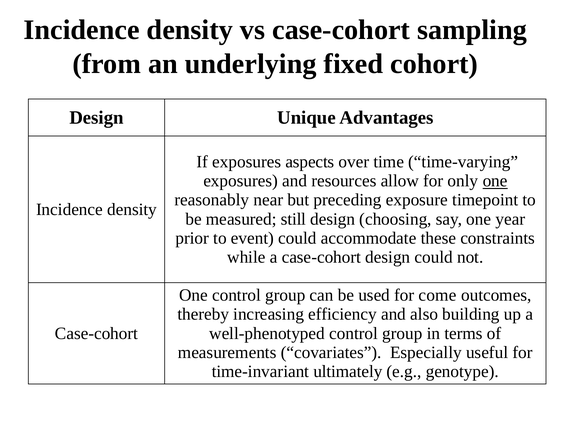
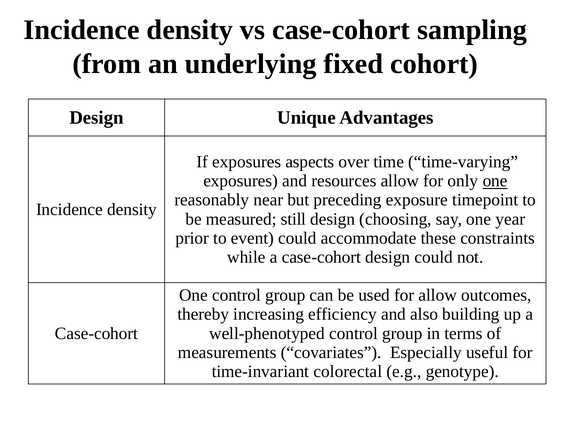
for come: come -> allow
ultimately: ultimately -> colorectal
